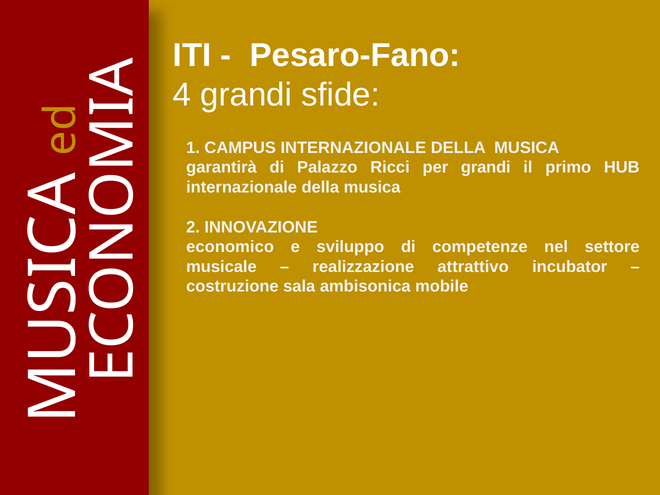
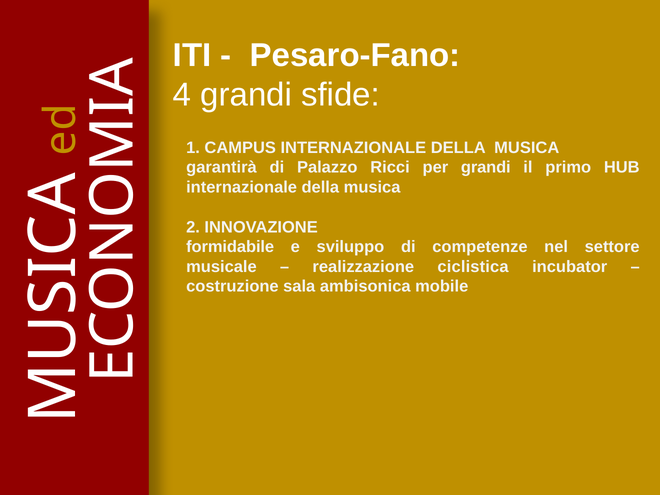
economico: economico -> formidabile
attrattivo: attrattivo -> ciclistica
